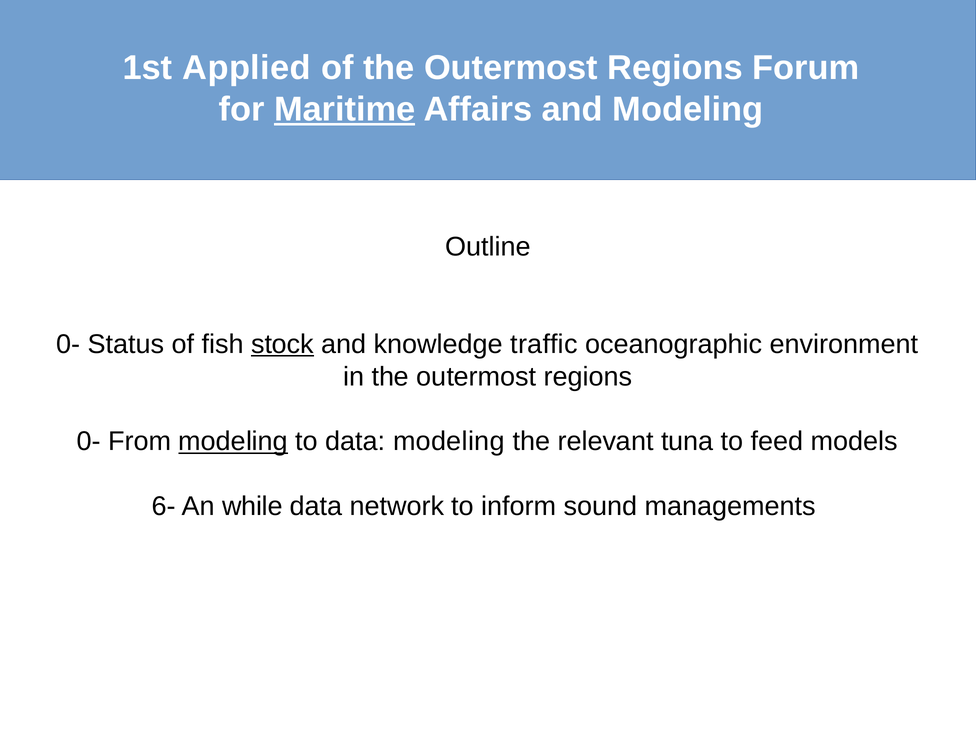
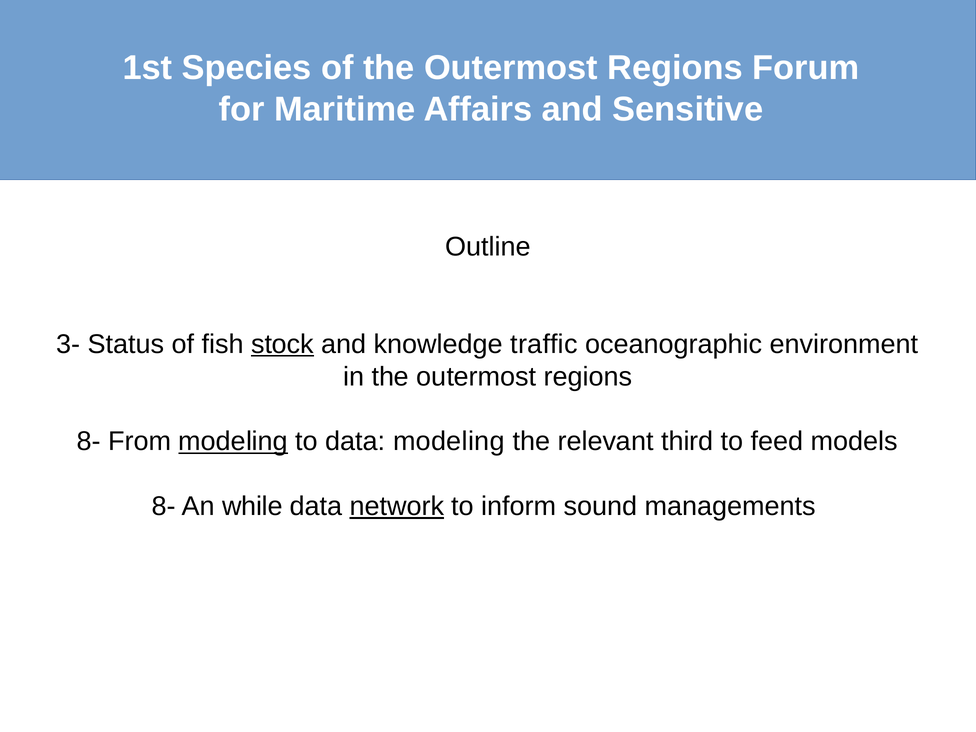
Applied: Applied -> Species
Maritime underline: present -> none
and Modeling: Modeling -> Sensitive
0- at (68, 344): 0- -> 3-
0- at (89, 441): 0- -> 8-
tuna: tuna -> third
6- at (164, 506): 6- -> 8-
network underline: none -> present
